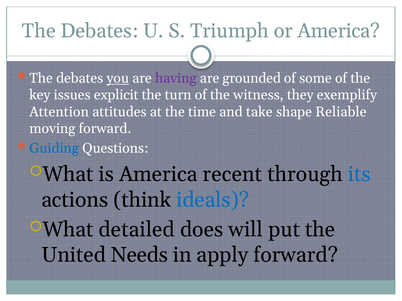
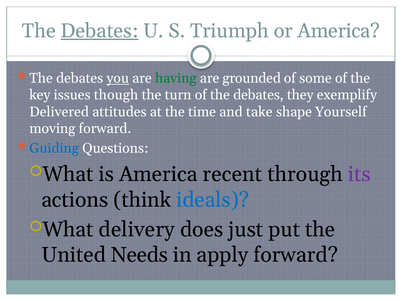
Debates at (99, 31) underline: none -> present
having colour: purple -> green
explicit: explicit -> though
of the witness: witness -> debates
Attention: Attention -> Delivered
Reliable: Reliable -> Yourself
its colour: blue -> purple
detailed: detailed -> delivery
will: will -> just
